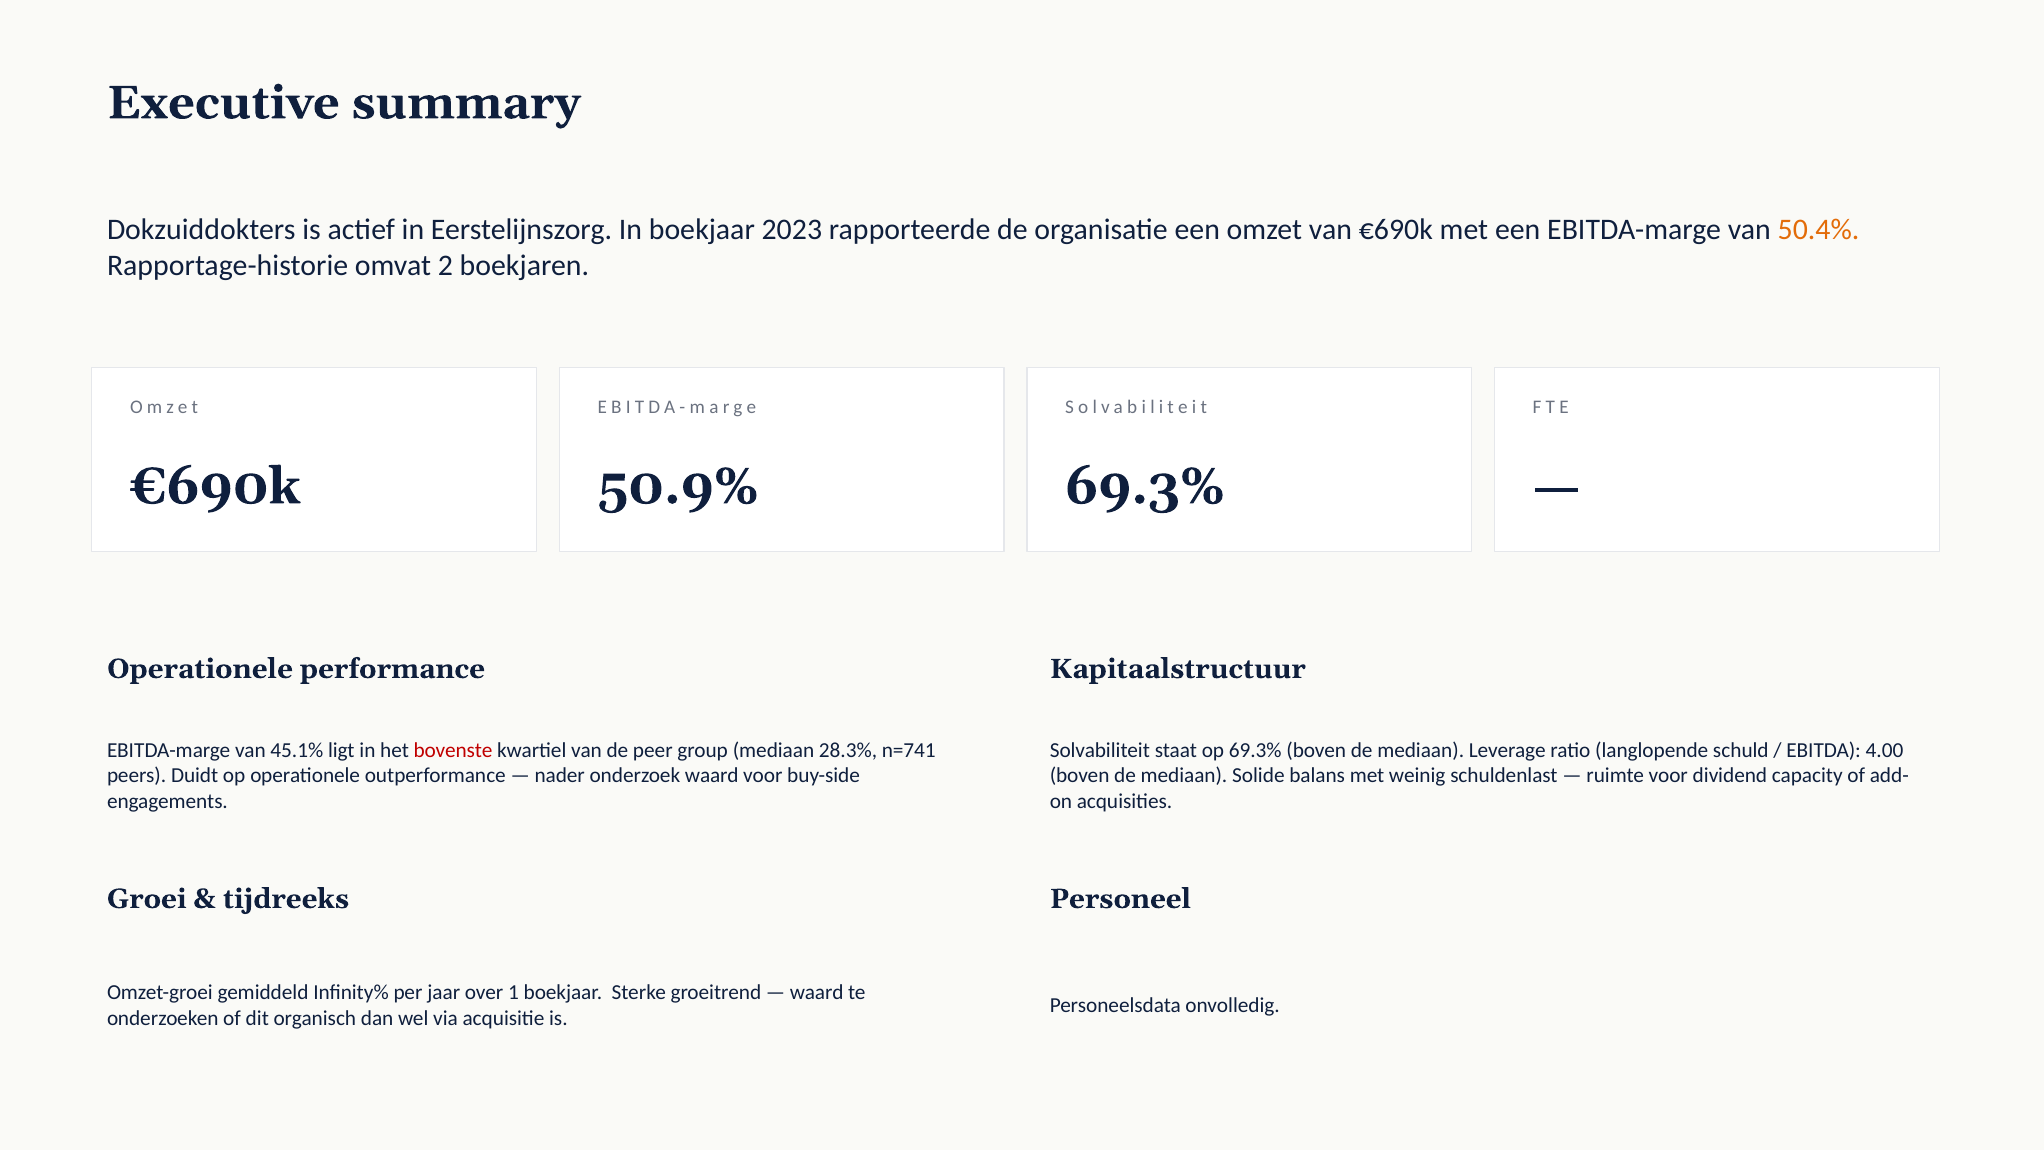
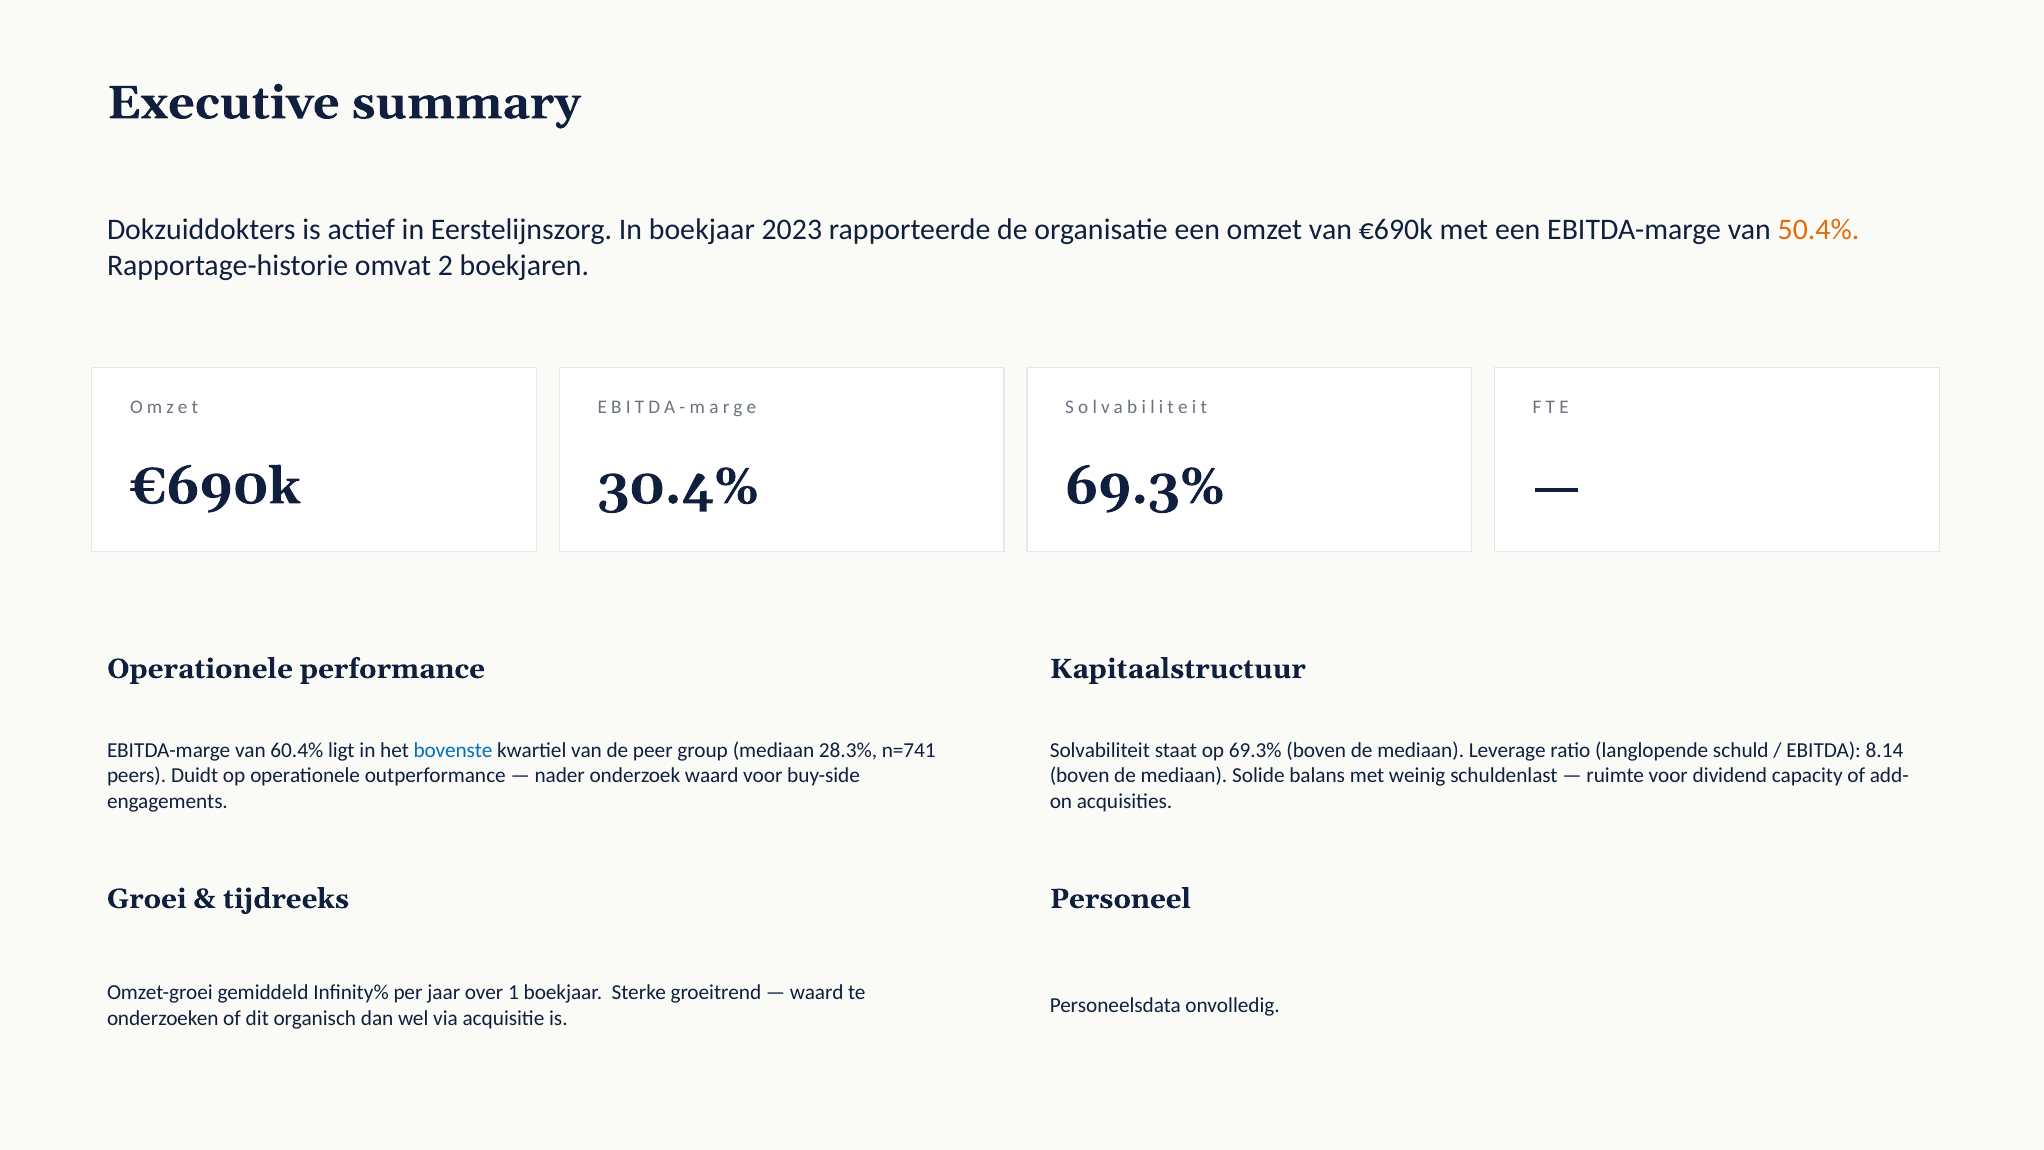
50.9%: 50.9% -> 30.4%
45.1%: 45.1% -> 60.4%
bovenste colour: red -> blue
4.00: 4.00 -> 8.14
